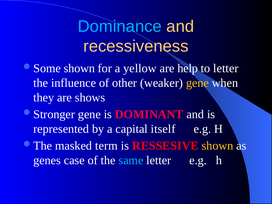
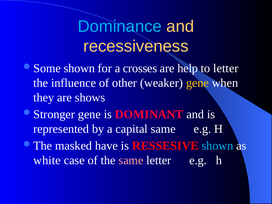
yellow: yellow -> crosses
capital itself: itself -> same
term: term -> have
shown at (217, 146) colour: yellow -> light blue
genes: genes -> white
same at (131, 160) colour: light blue -> pink
